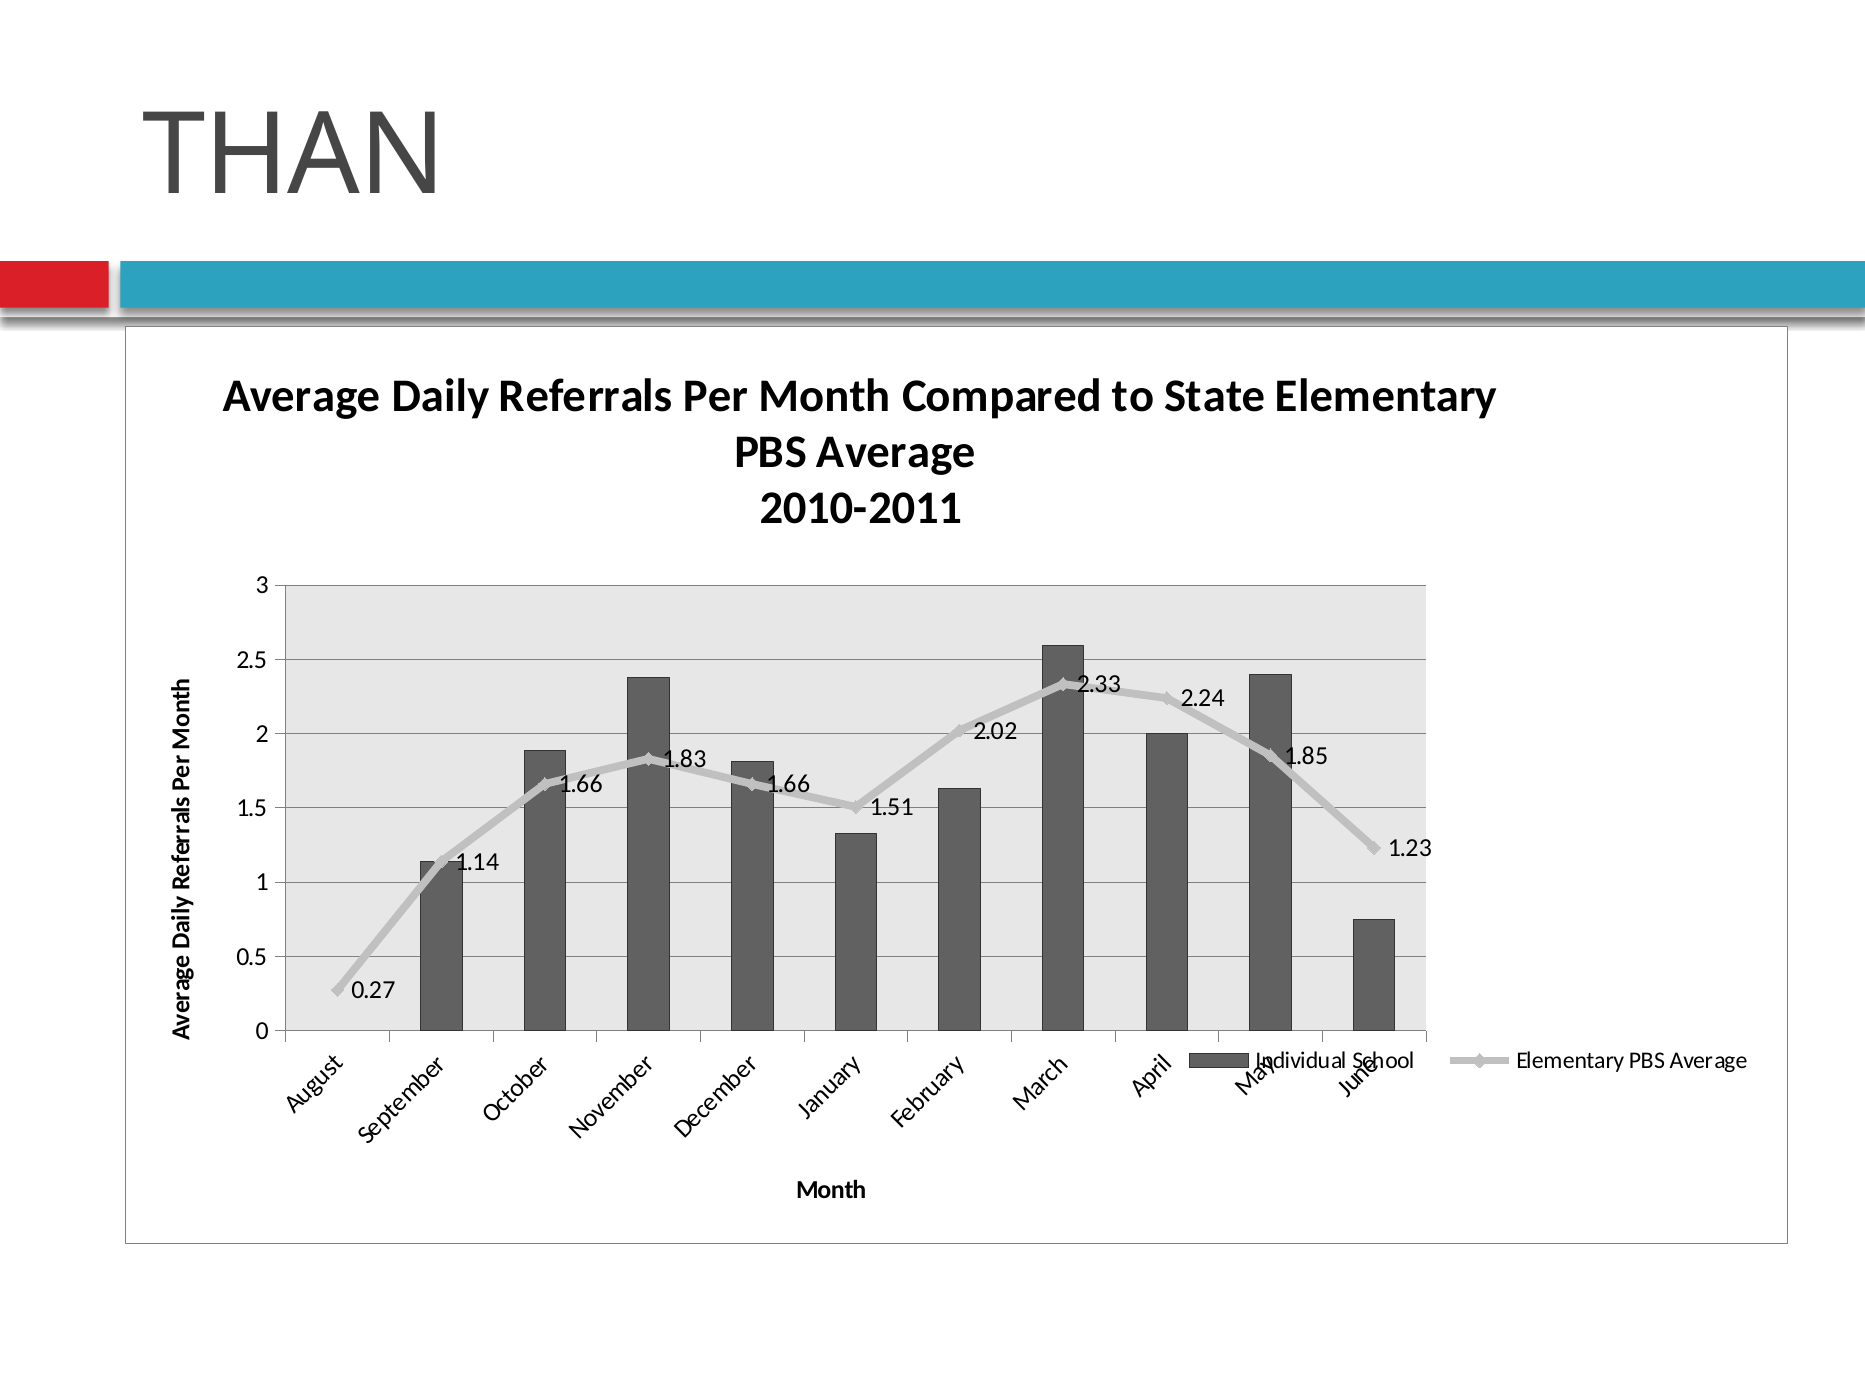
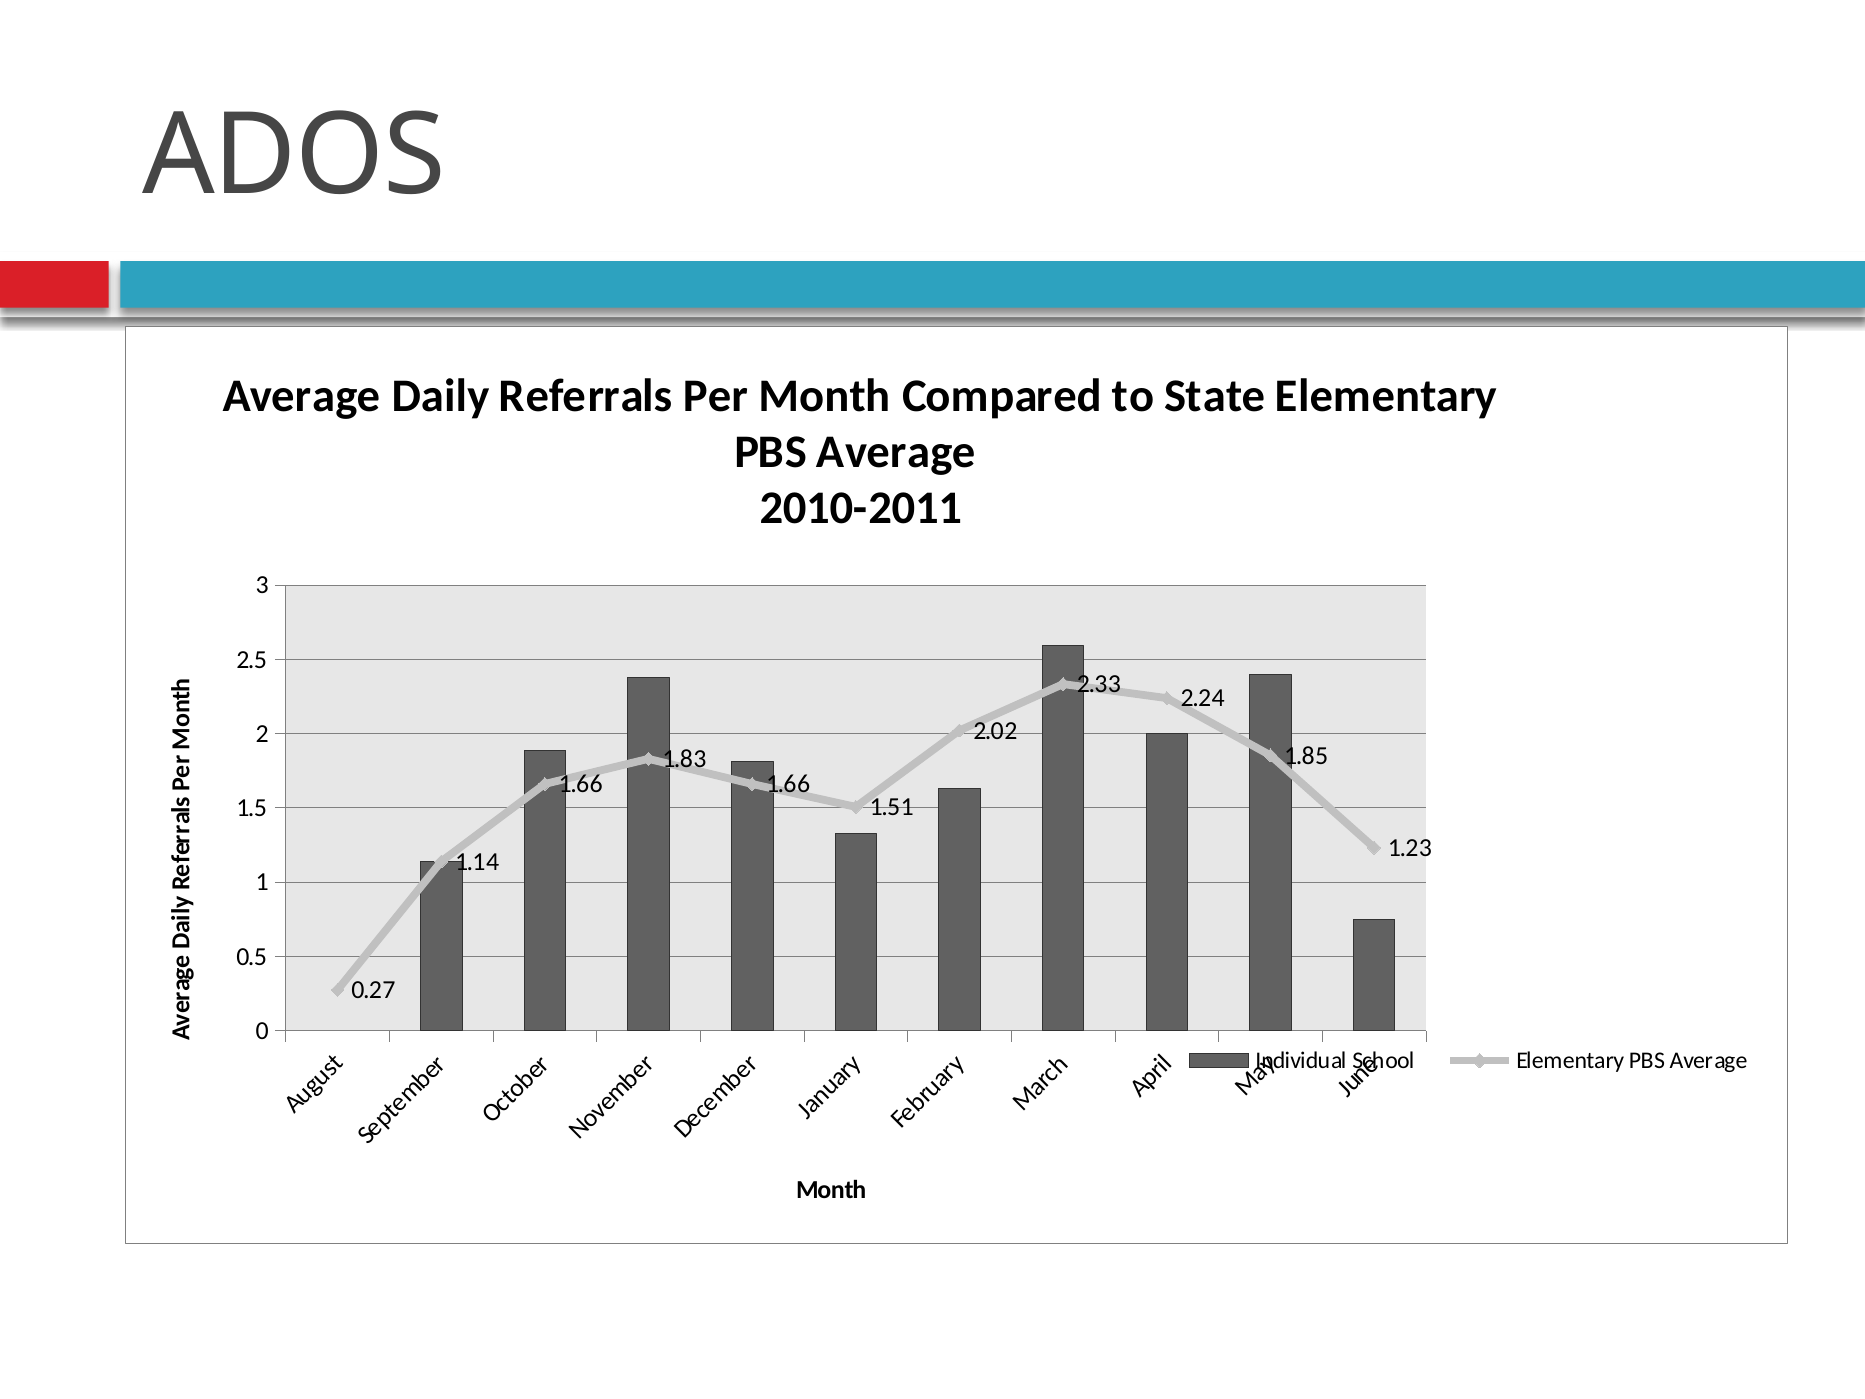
THAN: THAN -> ADOS
